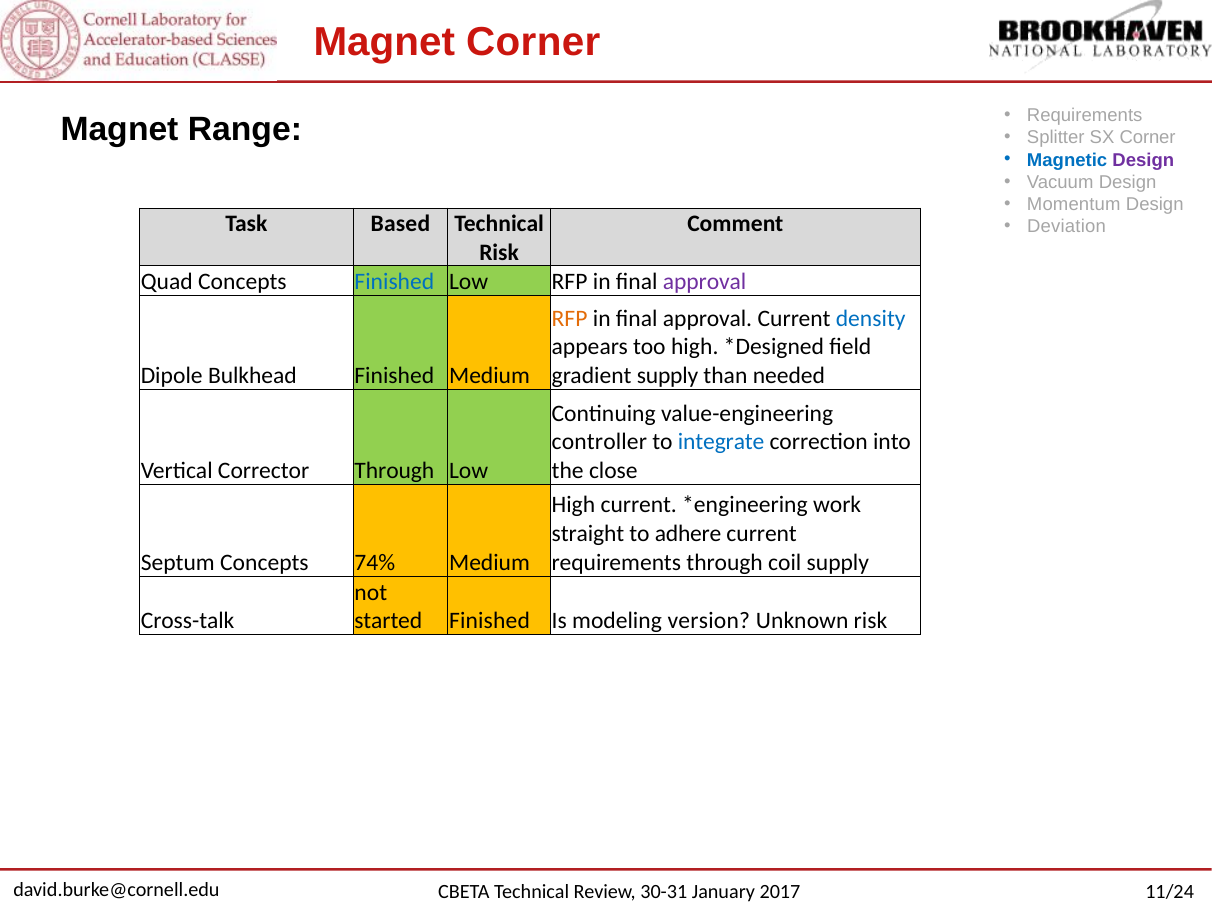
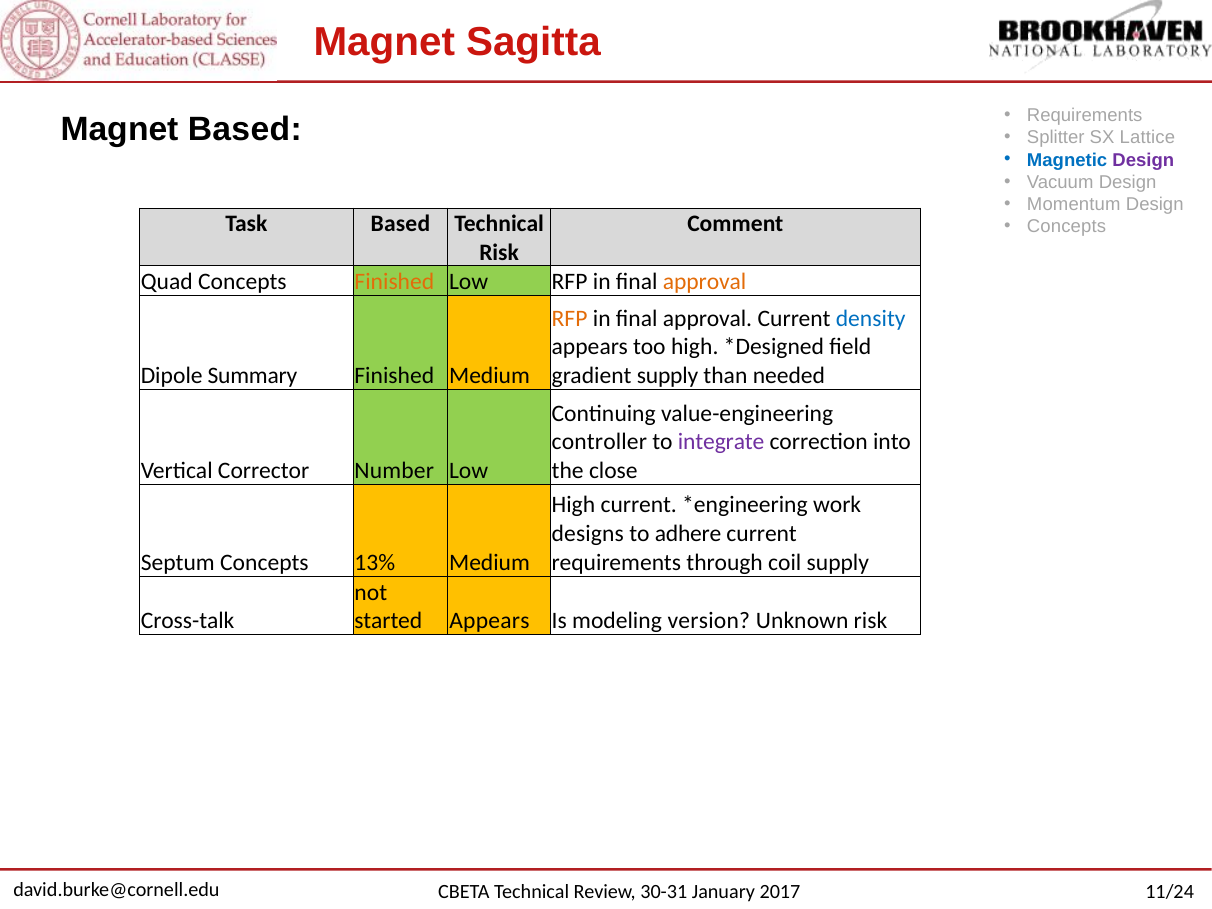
Magnet Corner: Corner -> Sagitta
Magnet Range: Range -> Based
SX Corner: Corner -> Lattice
Deviation at (1067, 227): Deviation -> Concepts
Finished at (394, 282) colour: blue -> orange
approval at (705, 282) colour: purple -> orange
Bulkhead: Bulkhead -> Summary
integrate colour: blue -> purple
Corrector Through: Through -> Number
straight: straight -> designs
74%: 74% -> 13%
started Finished: Finished -> Appears
